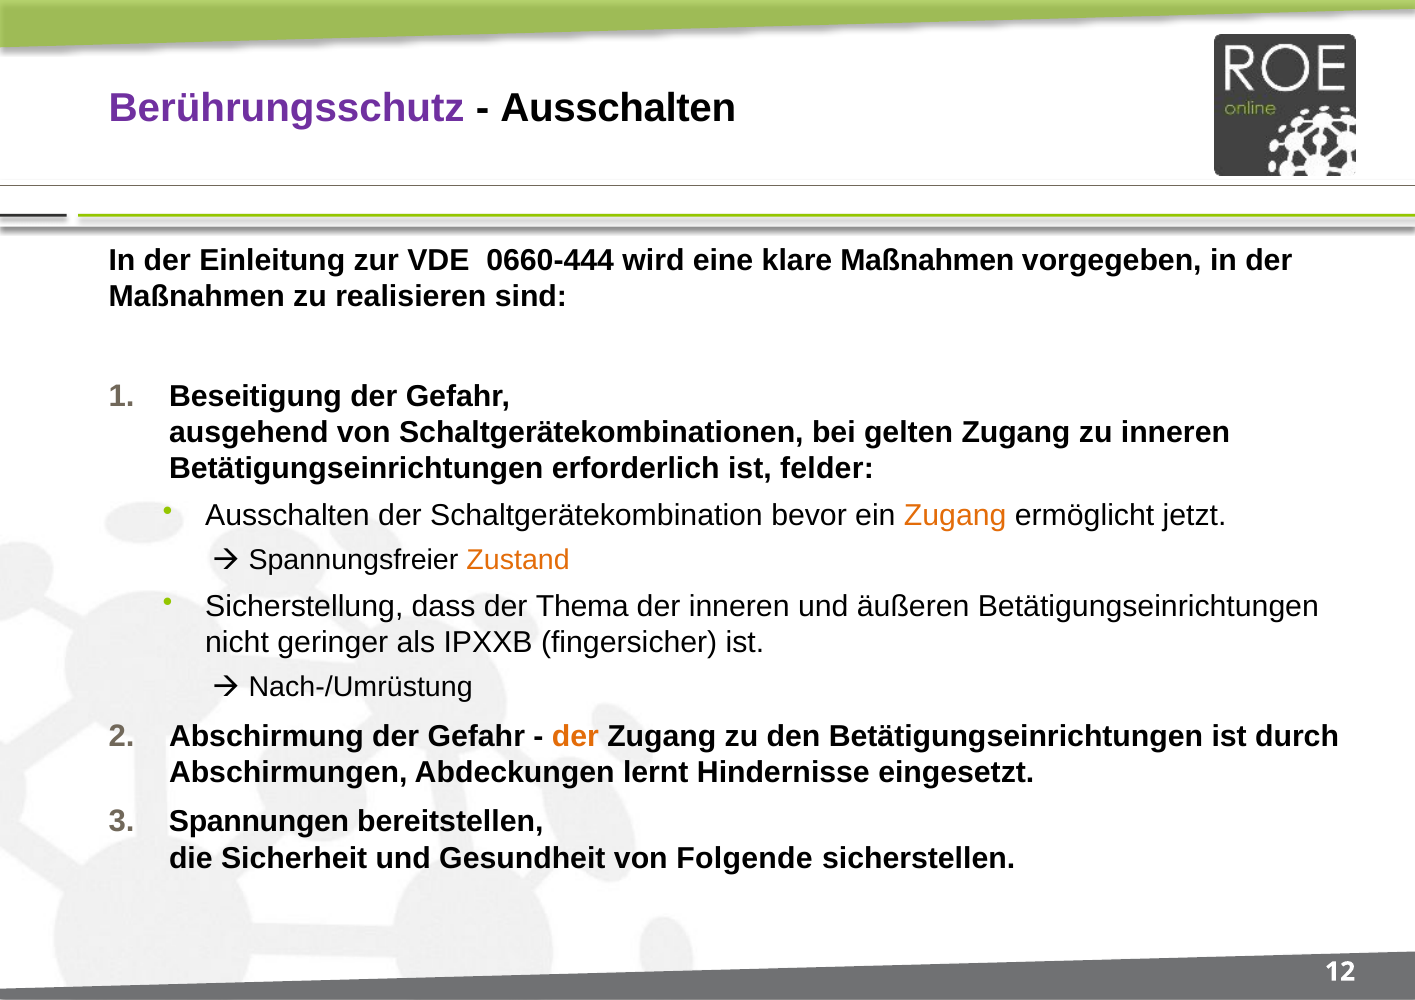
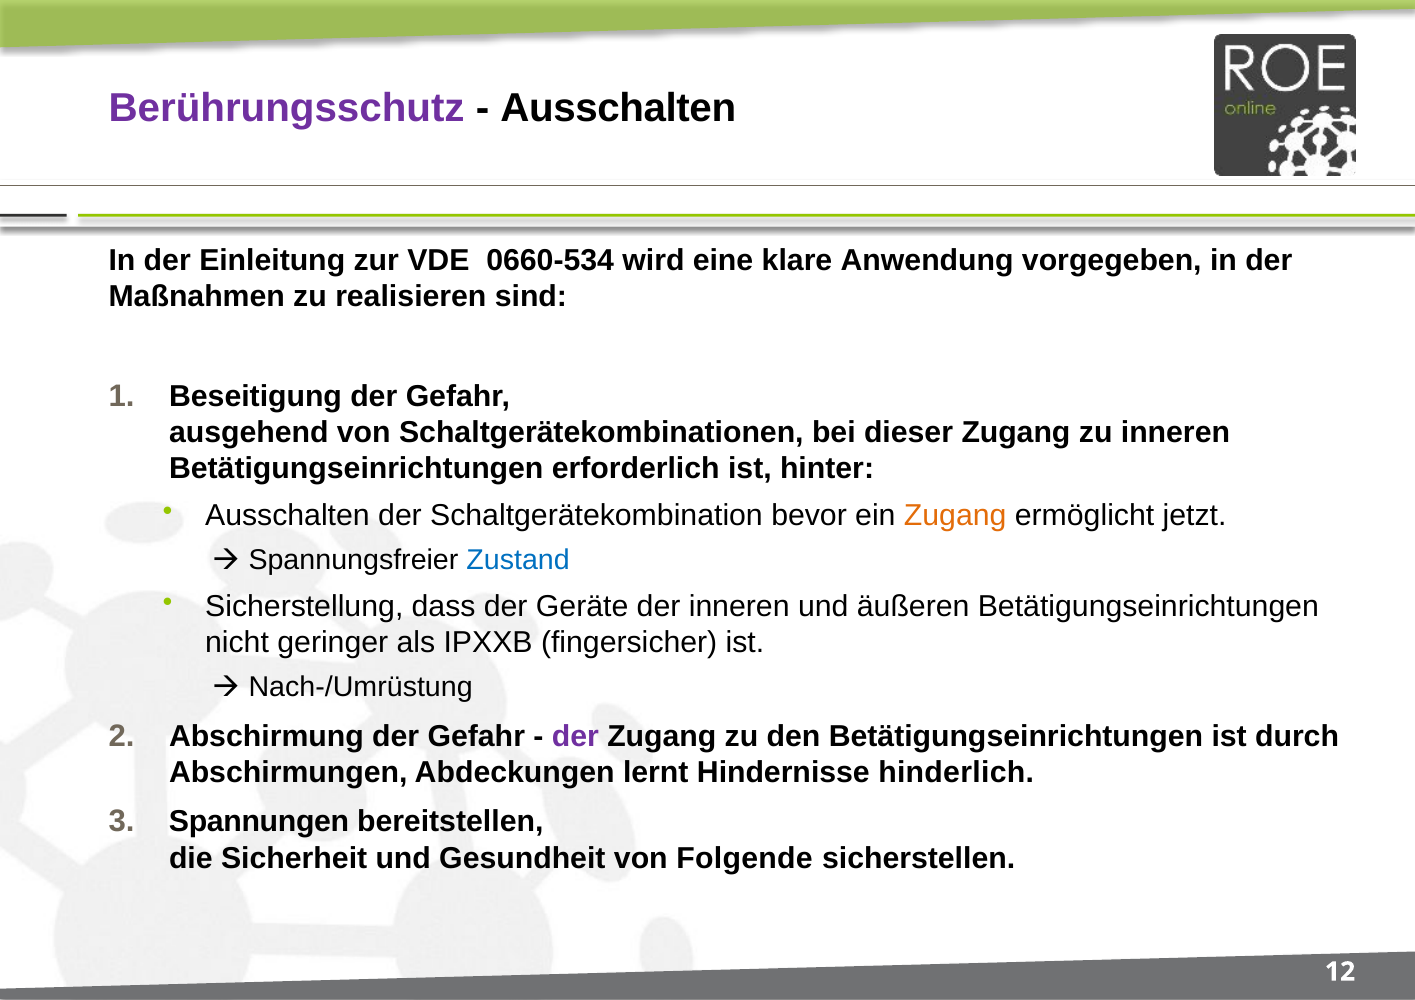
0660-444: 0660-444 -> 0660-534
klare Maßnahmen: Maßnahmen -> Anwendung
gelten: gelten -> dieser
felder: felder -> hinter
Zustand colour: orange -> blue
Thema: Thema -> Geräte
der at (575, 736) colour: orange -> purple
eingesetzt: eingesetzt -> hinderlich
